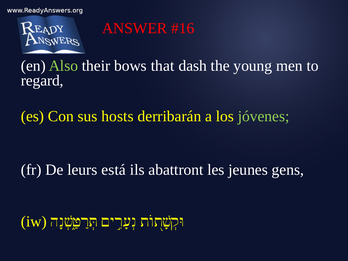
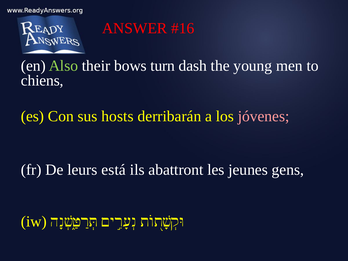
that: that -> turn
regard: regard -> chiens
jóvenes colour: light green -> pink
